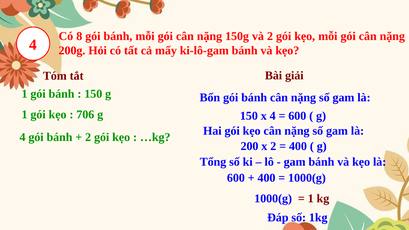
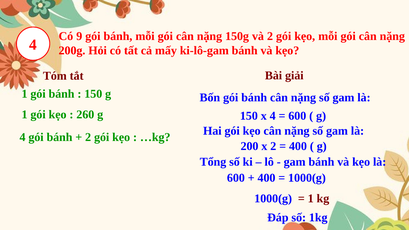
8: 8 -> 9
706: 706 -> 260
